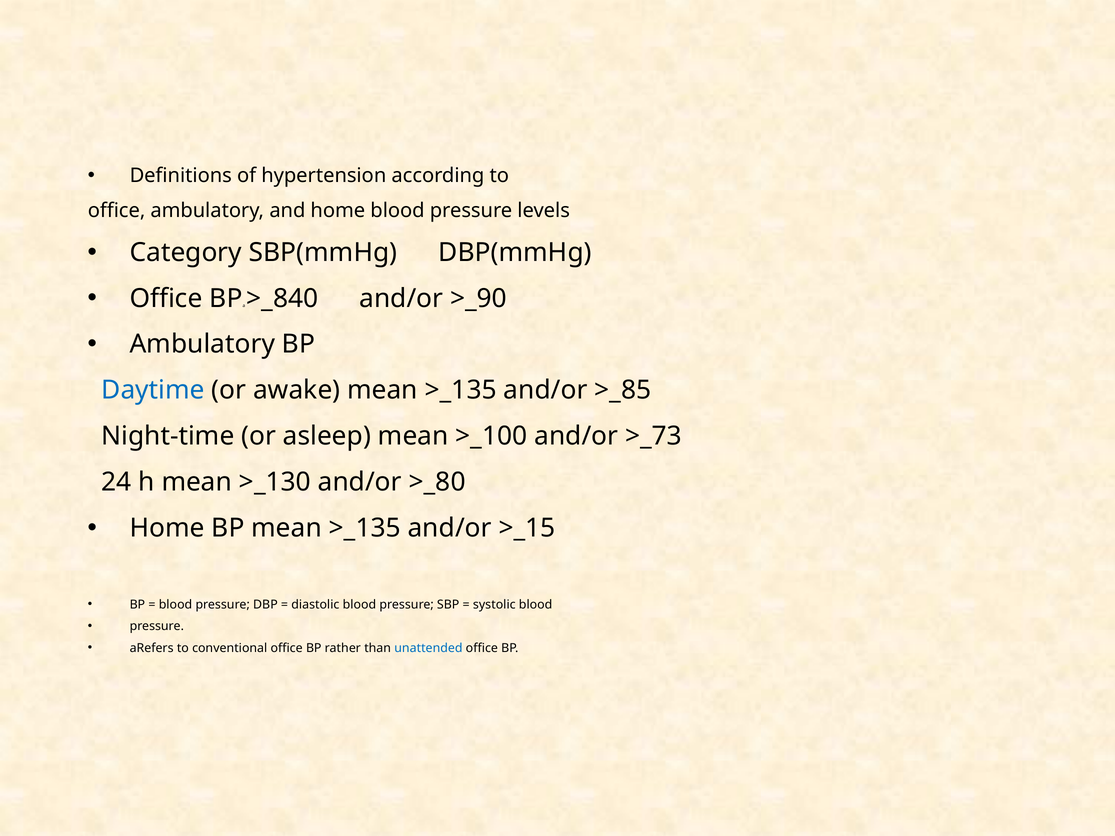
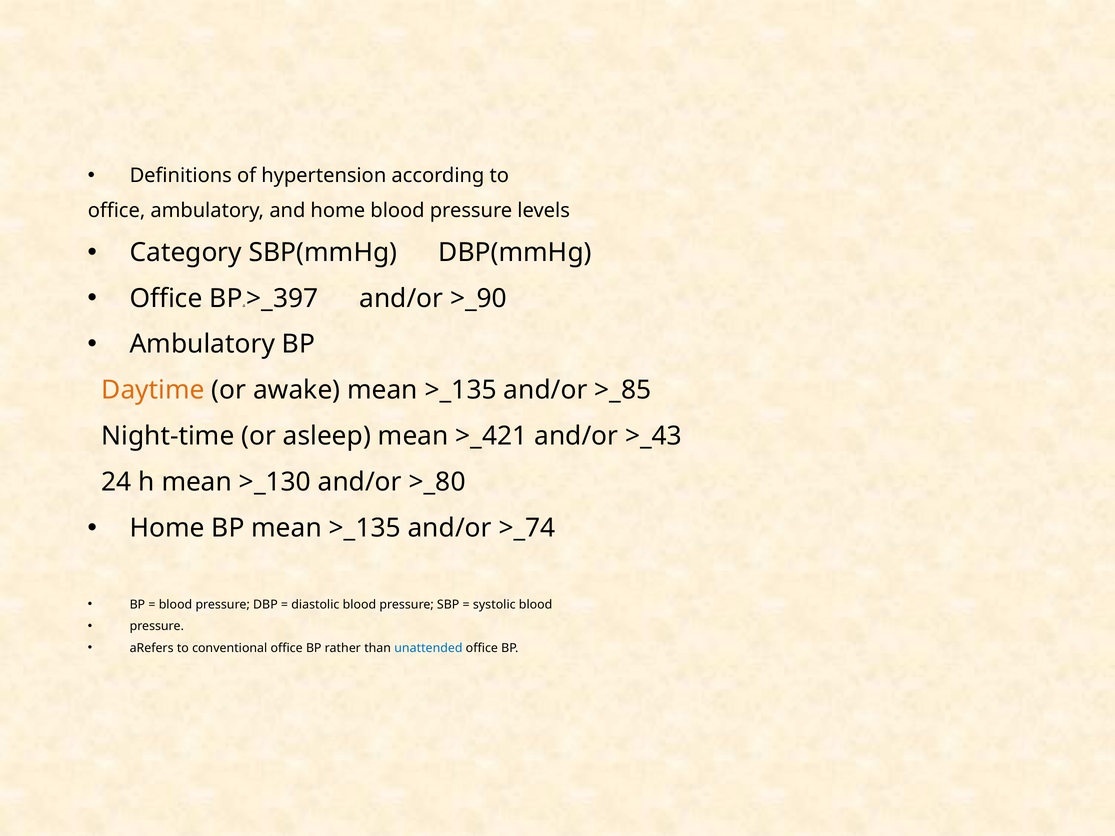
>_840: >_840 -> >_397
Daytime colour: blue -> orange
>_100: >_100 -> >_421
>_73: >_73 -> >_43
>_15: >_15 -> >_74
